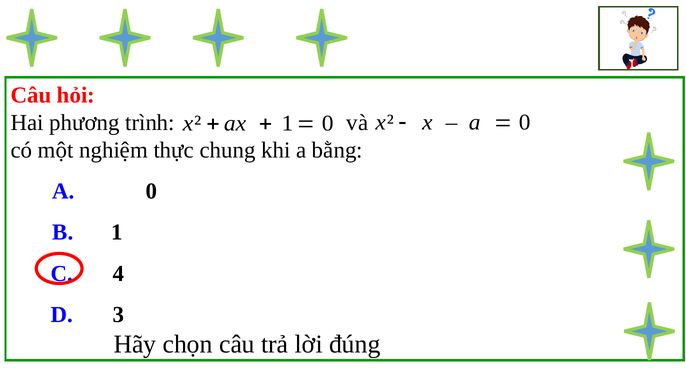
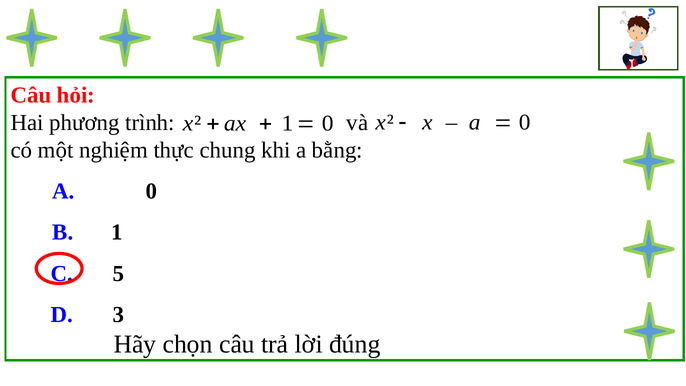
4: 4 -> 5
